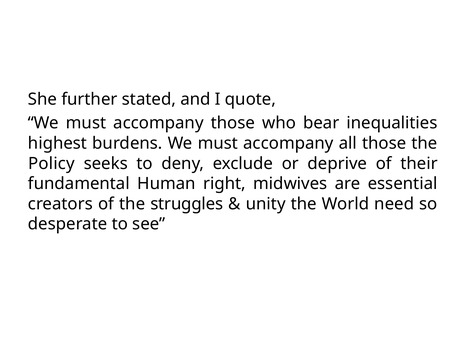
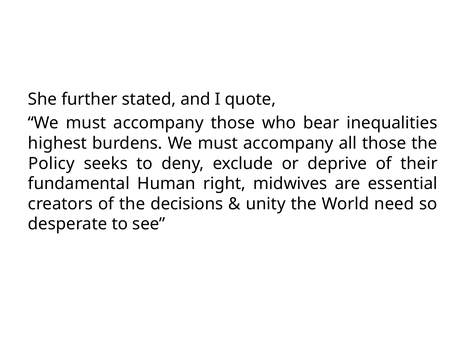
struggles: struggles -> decisions
